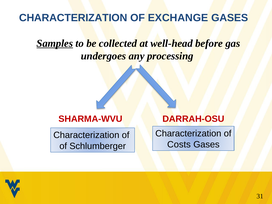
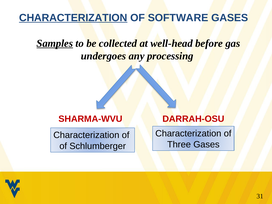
CHARACTERIZATION at (73, 18) underline: none -> present
EXCHANGE: EXCHANGE -> SOFTWARE
Costs: Costs -> Three
